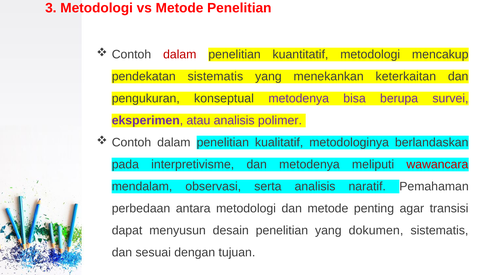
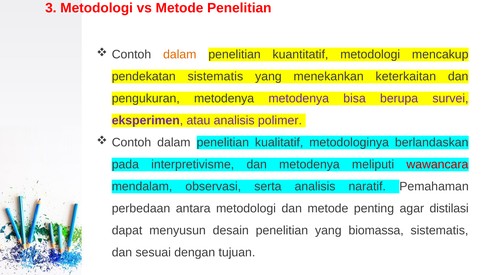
dalam at (180, 55) colour: red -> orange
pengukuran konseptual: konseptual -> metodenya
transisi: transisi -> distilasi
dokumen: dokumen -> biomassa
